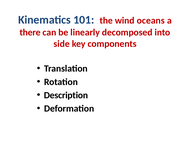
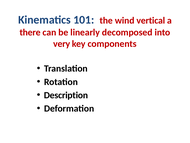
oceans: oceans -> vertical
side: side -> very
